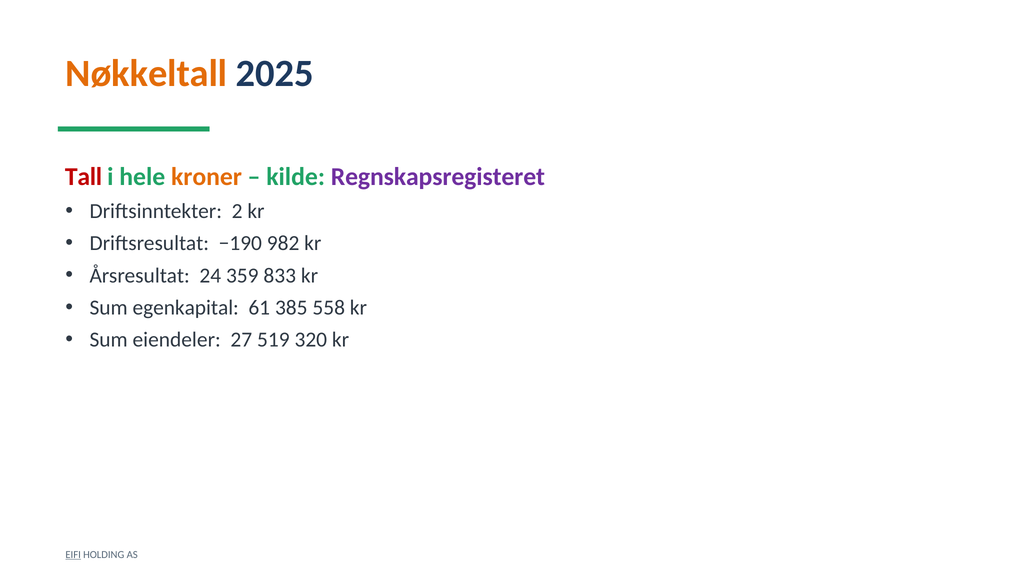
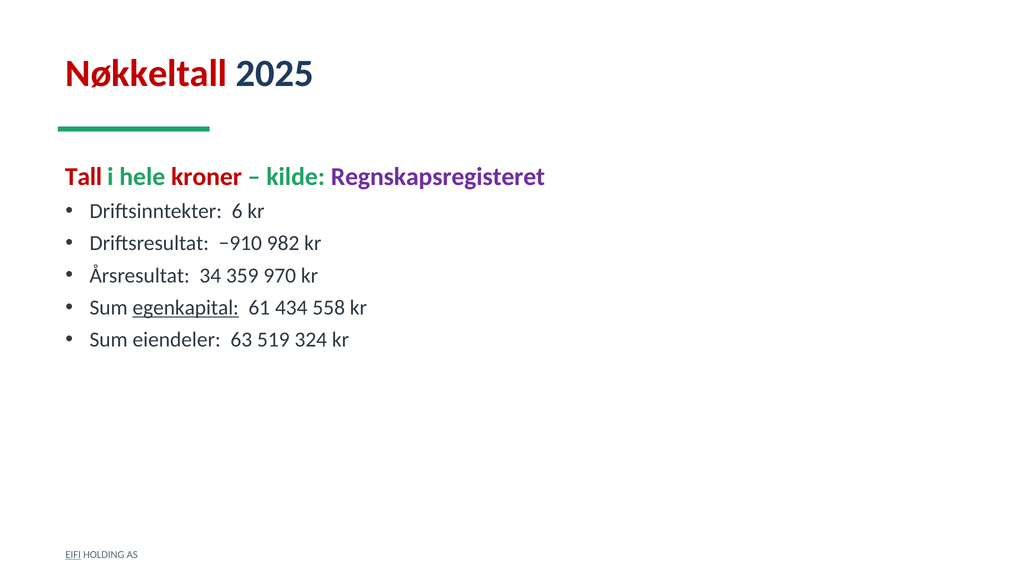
Nøkkeltall colour: orange -> red
kroner colour: orange -> red
2: 2 -> 6
−190: −190 -> −910
24: 24 -> 34
833: 833 -> 970
egenkapital underline: none -> present
385: 385 -> 434
27: 27 -> 63
320: 320 -> 324
